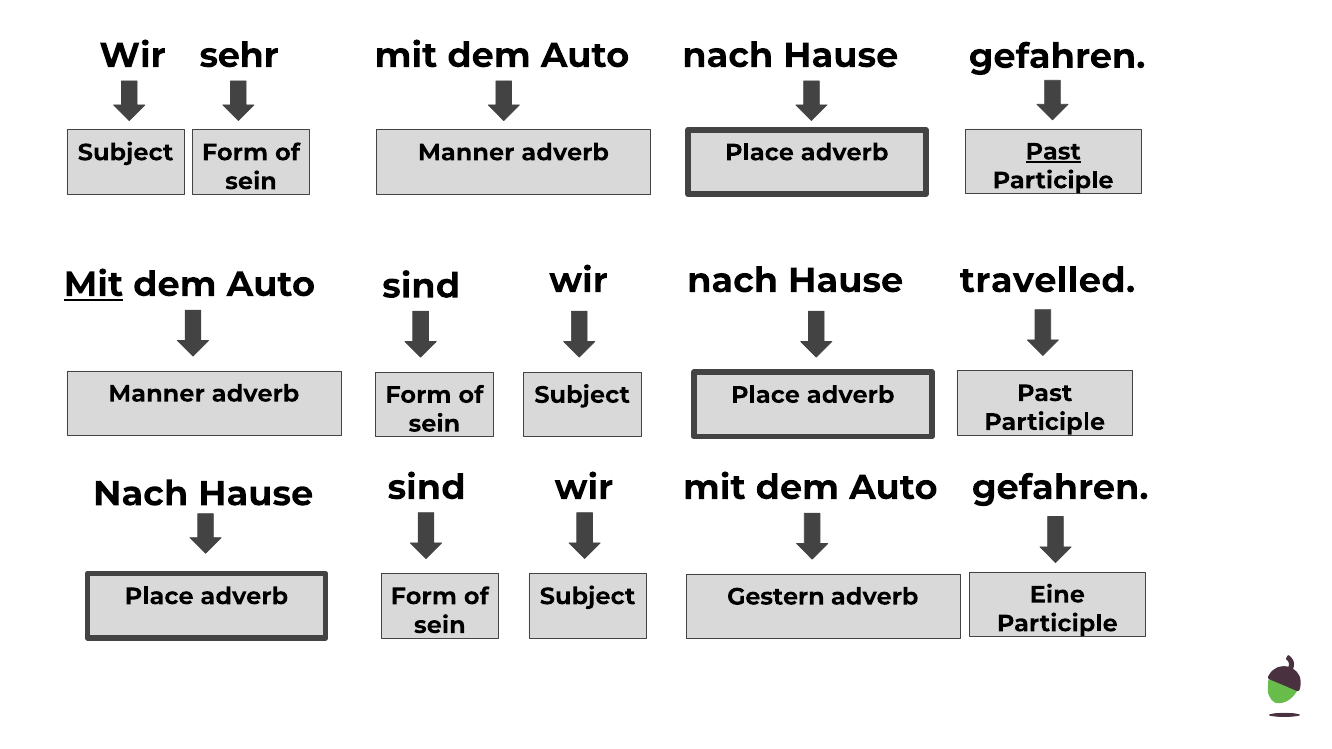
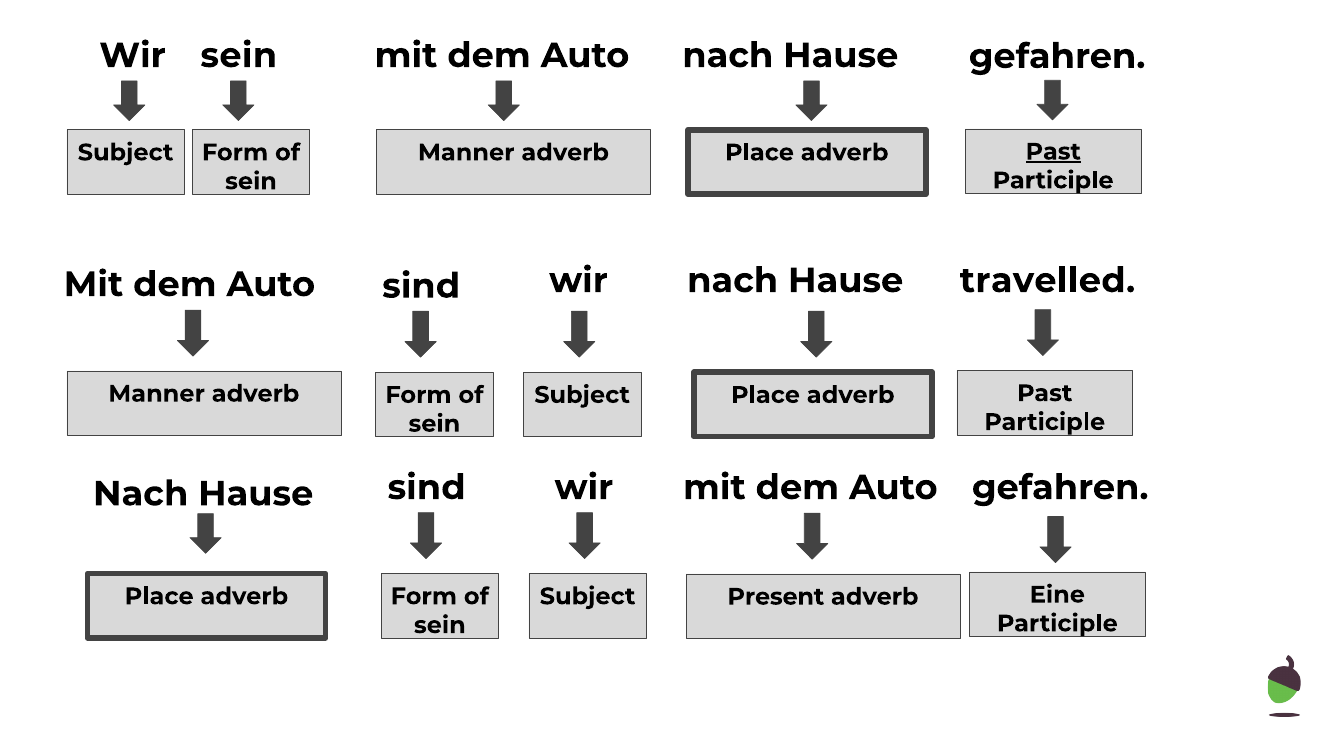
sehr at (239, 56): sehr -> sein
Mit at (94, 285) underline: present -> none
Gestern: Gestern -> Present
